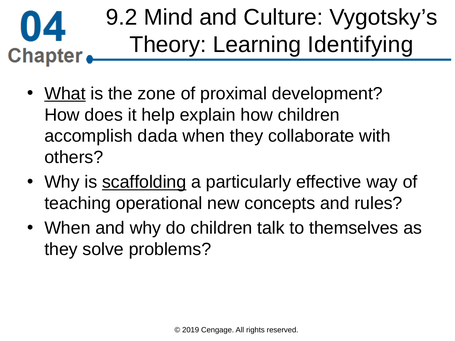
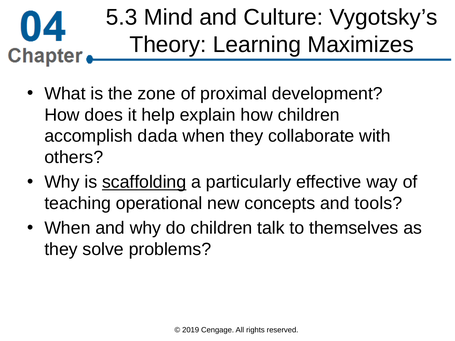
9.2: 9.2 -> 5.3
Identifying: Identifying -> Maximizes
What underline: present -> none
rules: rules -> tools
